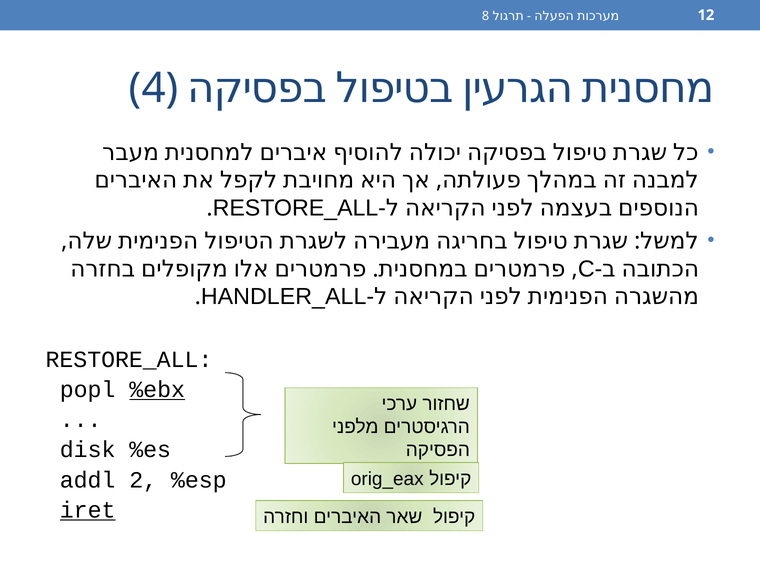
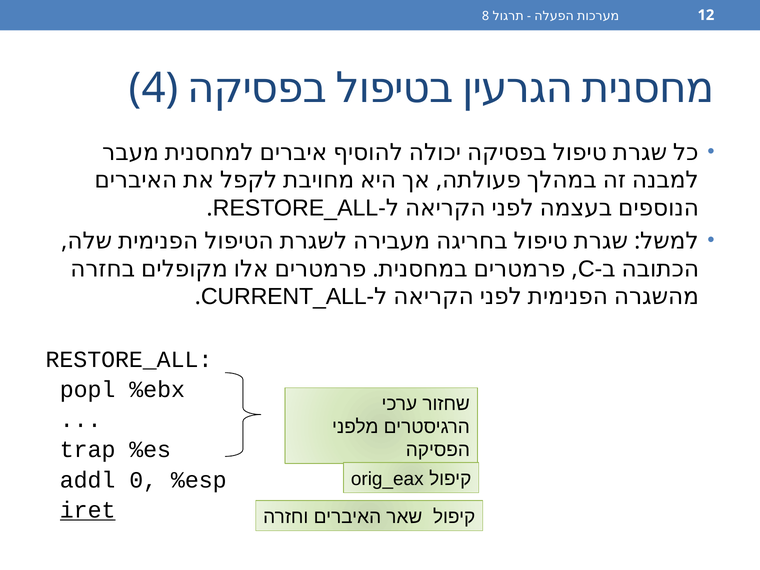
HANDLER_ALL: HANDLER_ALL -> CURRENT_ALL
%ebx underline: present -> none
disk: disk -> trap
2: 2 -> 0
